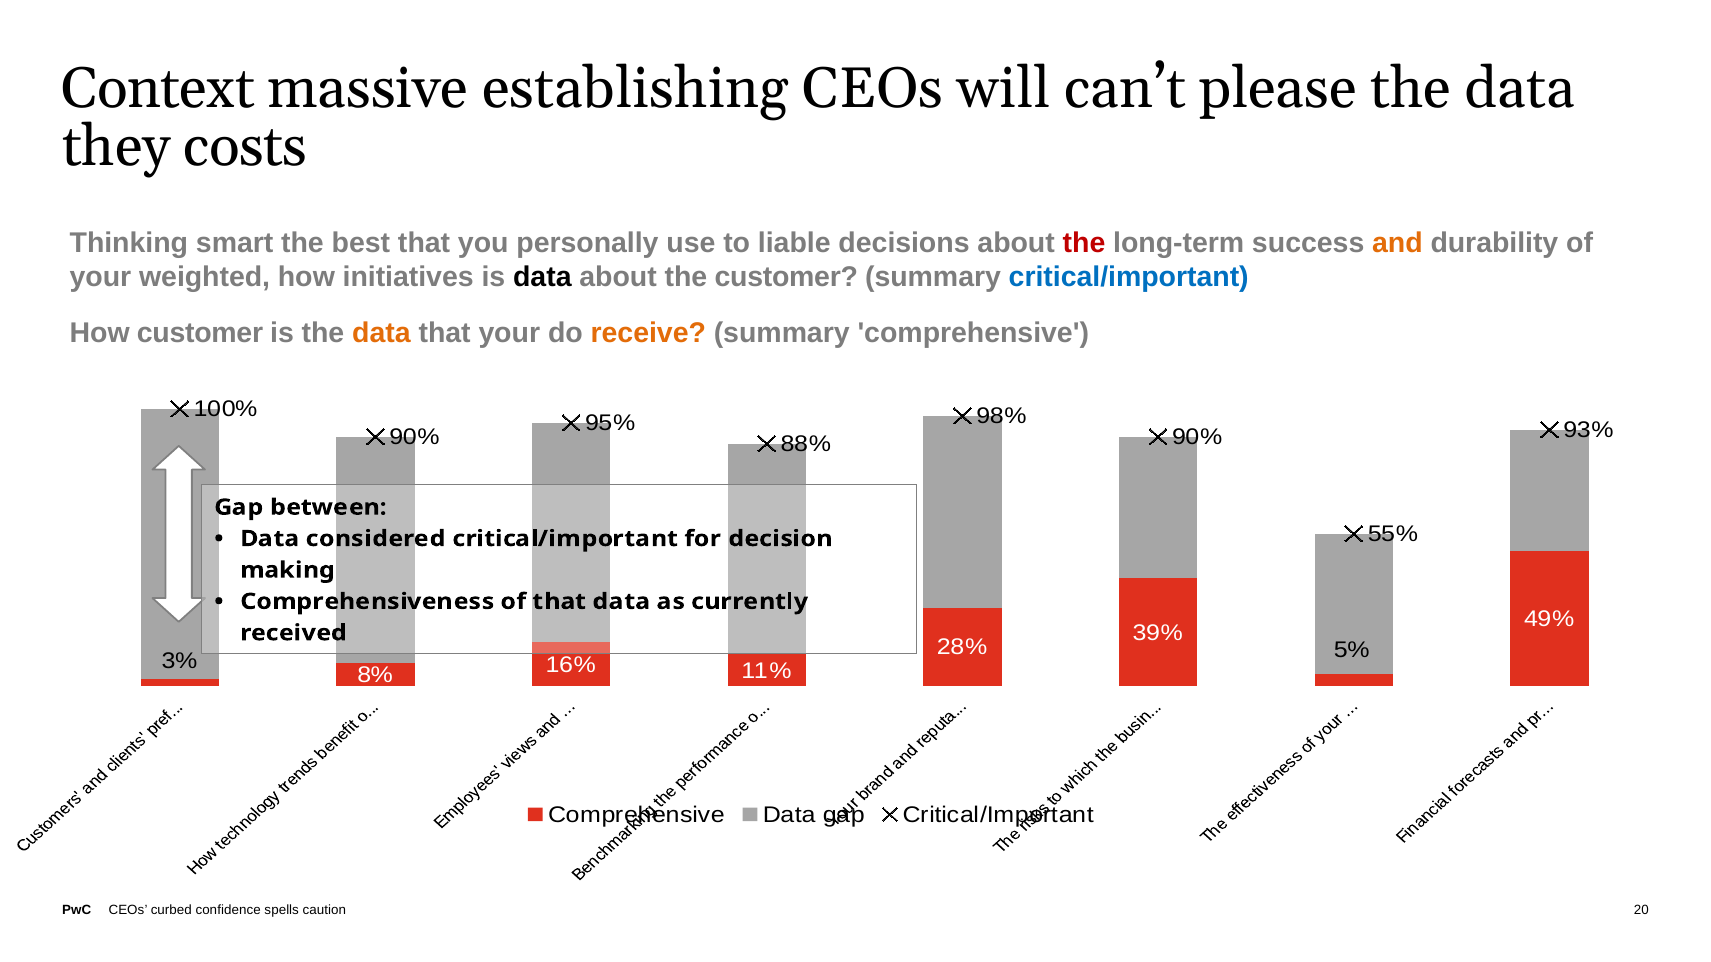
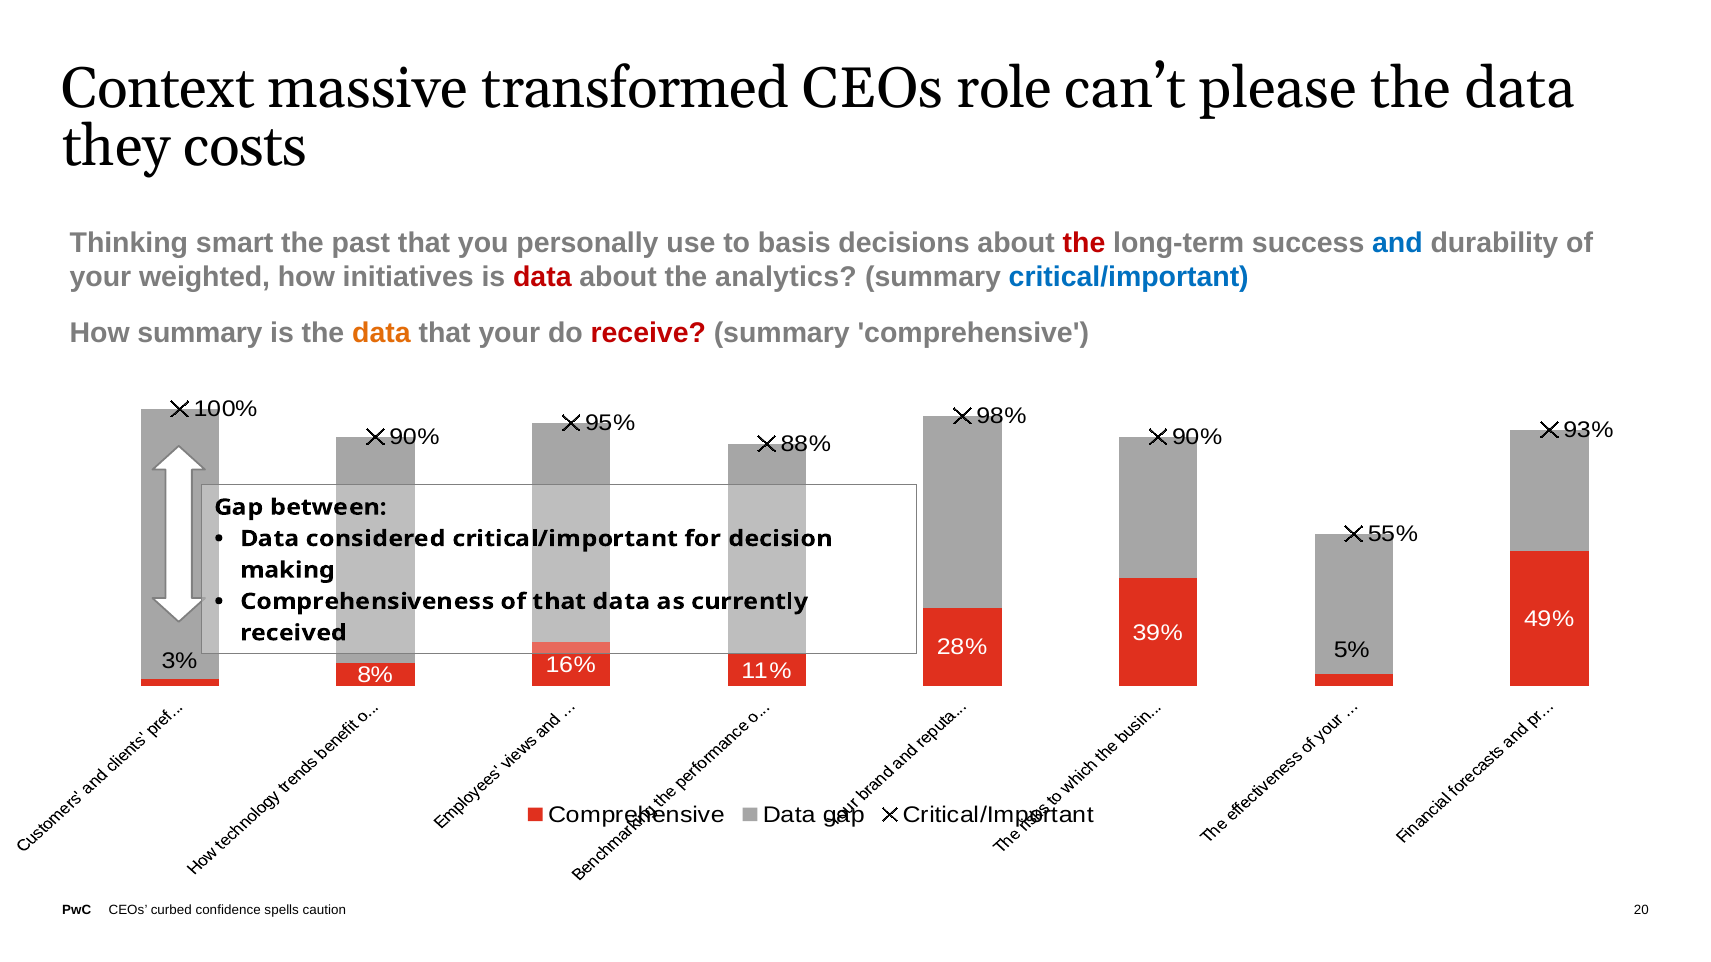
establishing: establishing -> transformed
will: will -> role
best: best -> past
liable: liable -> basis
and colour: orange -> blue
data at (542, 278) colour: black -> red
the customer: customer -> analytics
How customer: customer -> summary
receive colour: orange -> red
